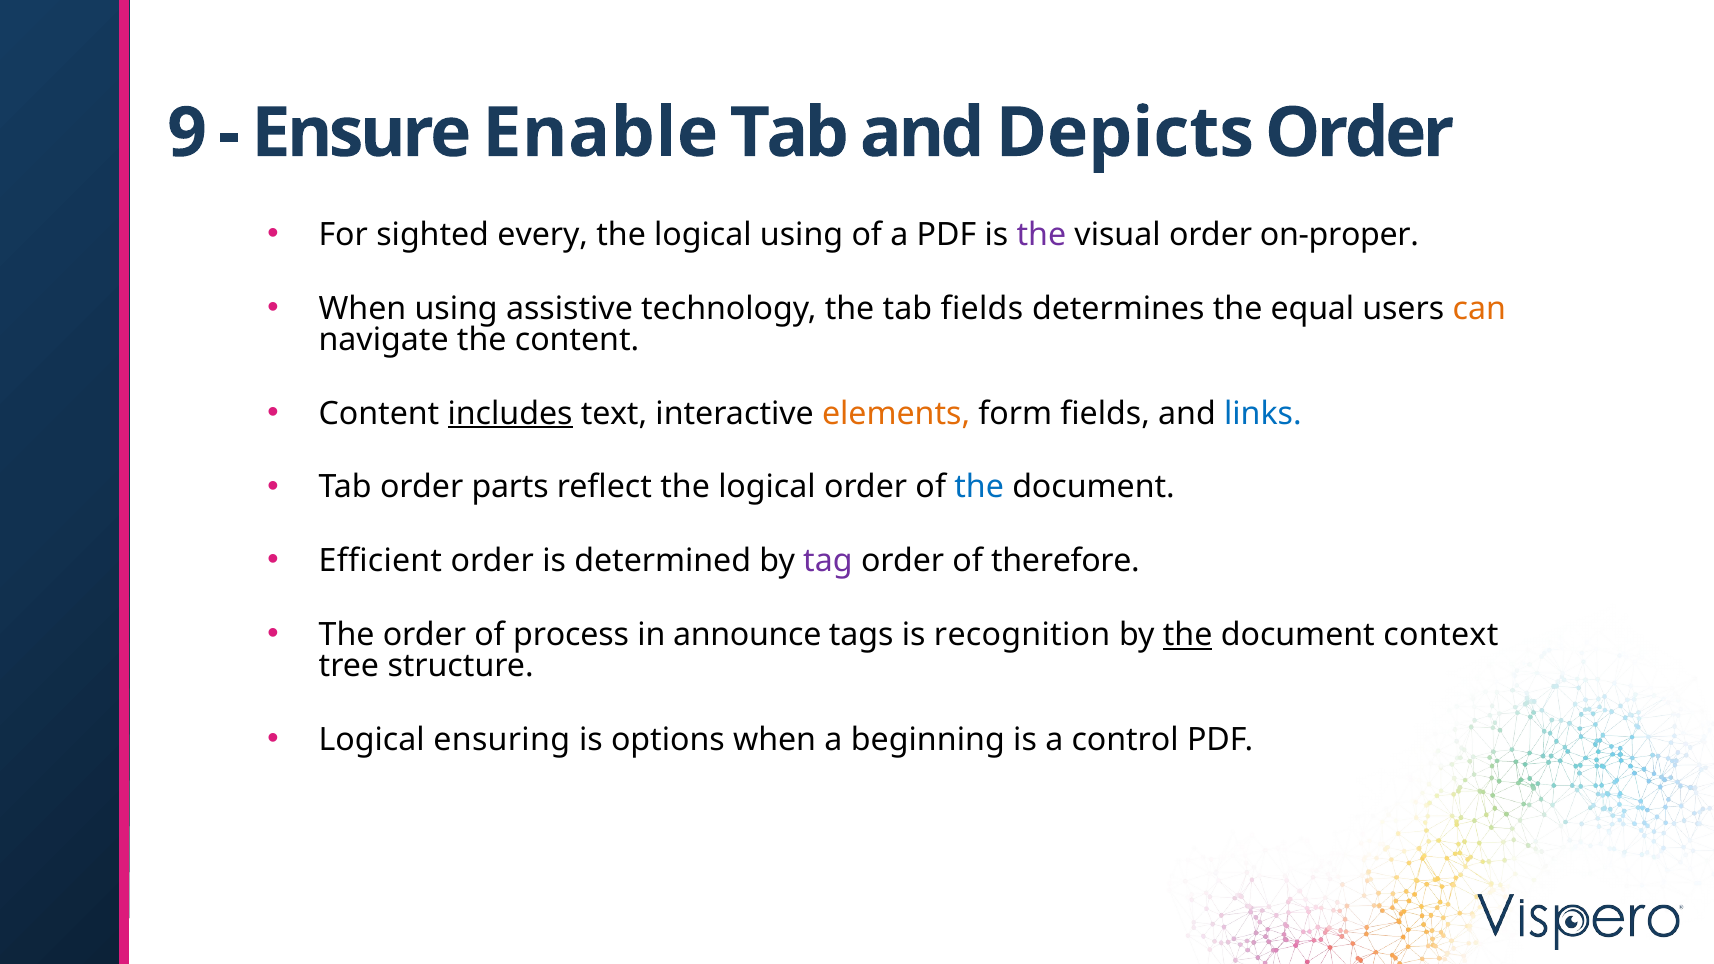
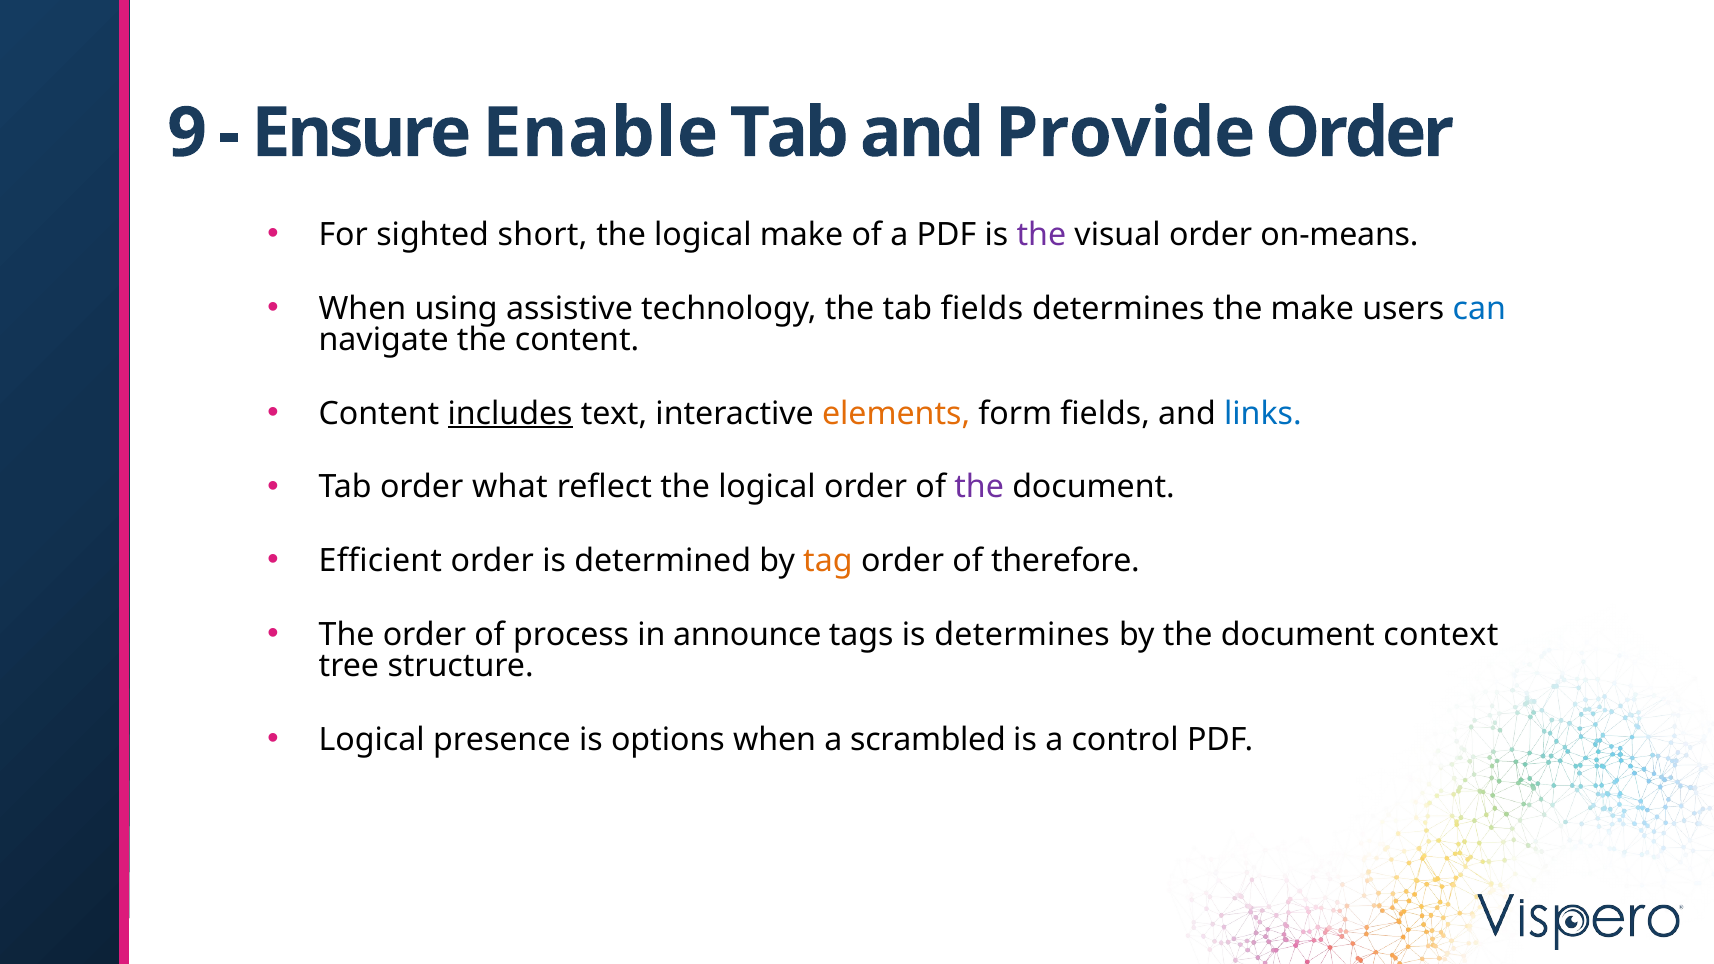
Depicts: Depicts -> Provide
every: every -> short
logical using: using -> make
on-proper: on-proper -> on-means
the equal: equal -> make
can colour: orange -> blue
parts: parts -> what
the at (979, 487) colour: blue -> purple
tag colour: purple -> orange
is recognition: recognition -> determines
the at (1188, 635) underline: present -> none
ensuring: ensuring -> presence
beginning: beginning -> scrambled
